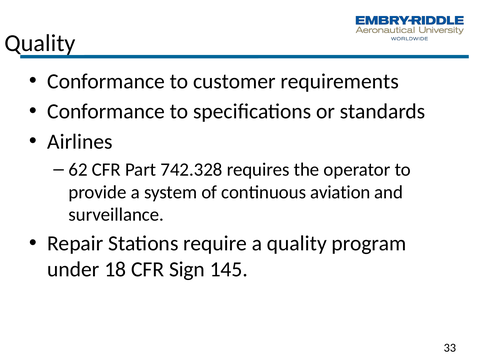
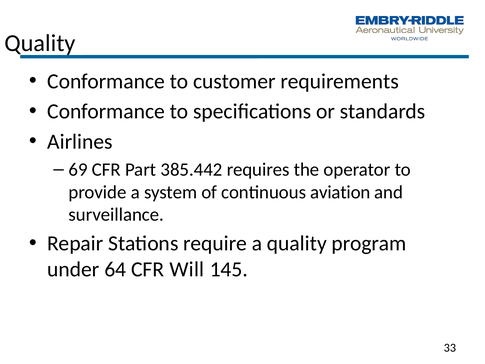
62: 62 -> 69
742.328: 742.328 -> 385.442
18: 18 -> 64
Sign: Sign -> Will
